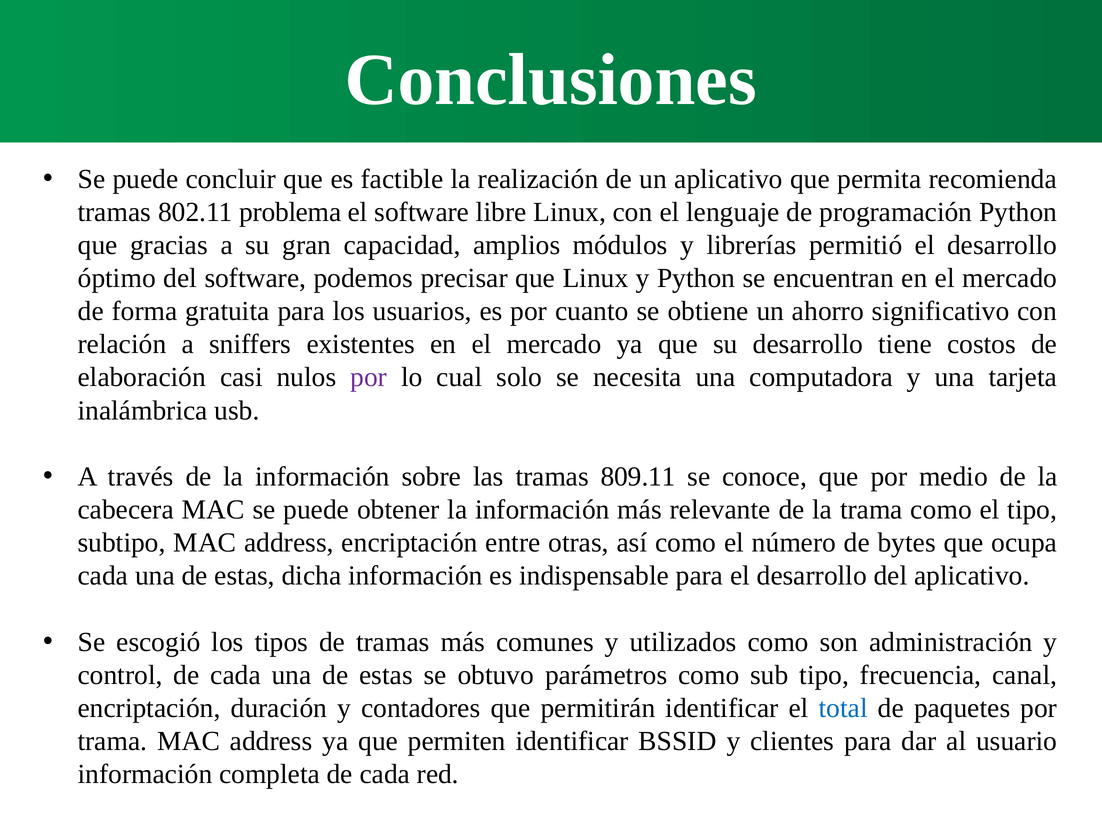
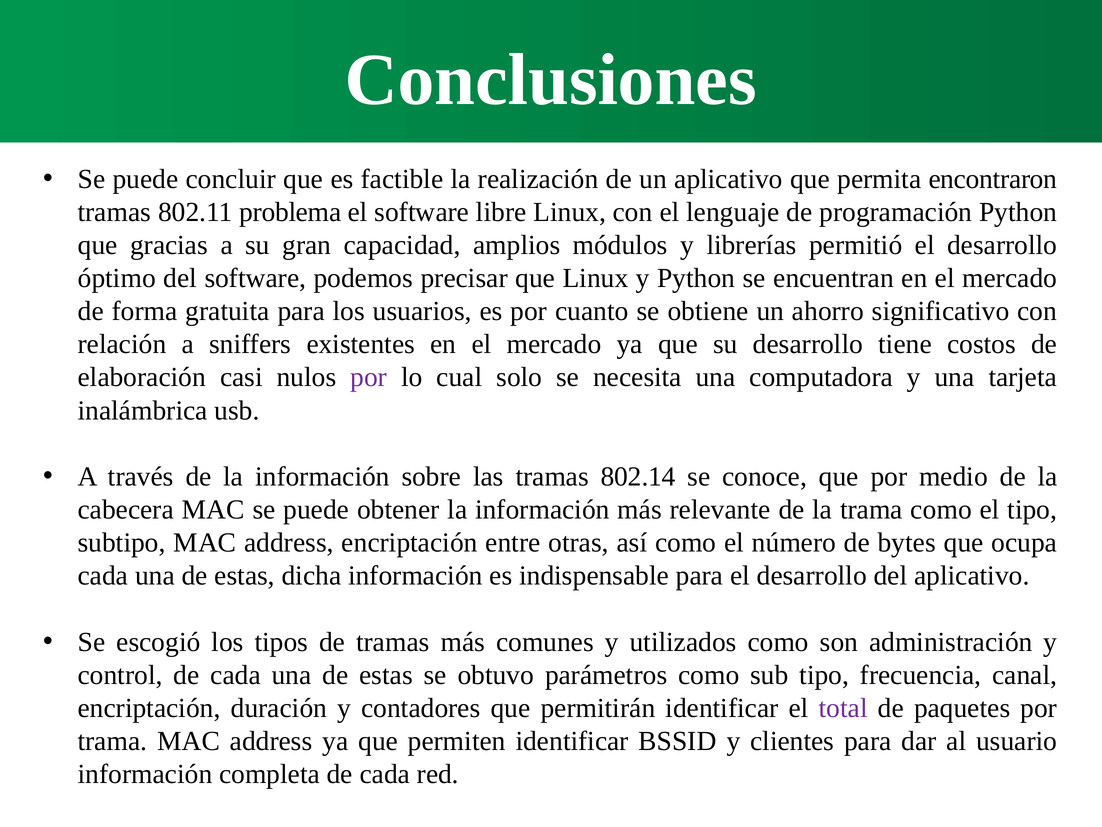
recomienda: recomienda -> encontraron
809.11: 809.11 -> 802.14
total colour: blue -> purple
